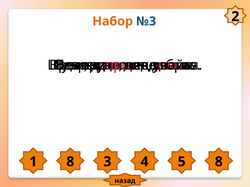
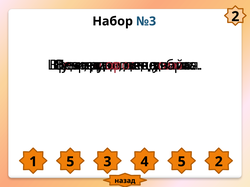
Набор colour: orange -> black
1 8: 8 -> 5
5 8: 8 -> 2
